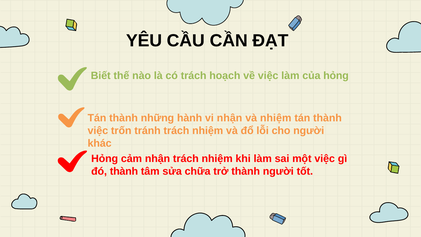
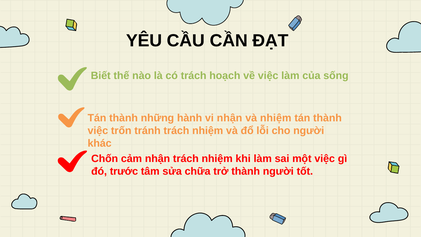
của hỏng: hỏng -> sống
Hỏng at (105, 159): Hỏng -> Chốn
đó thành: thành -> trước
